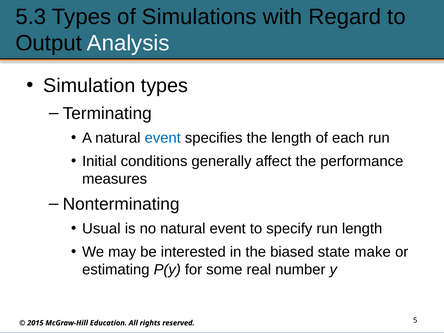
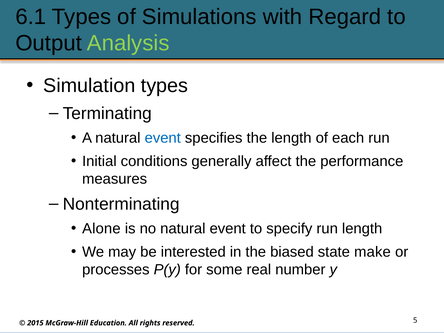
5.3: 5.3 -> 6.1
Analysis colour: white -> light green
Usual: Usual -> Alone
estimating: estimating -> processes
